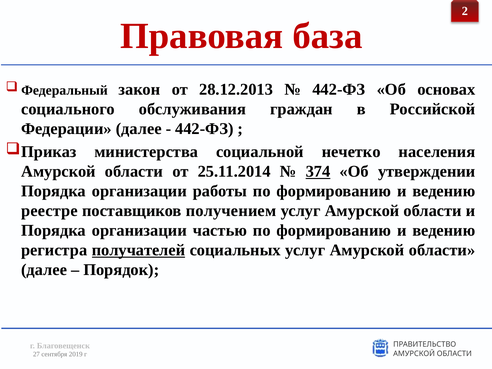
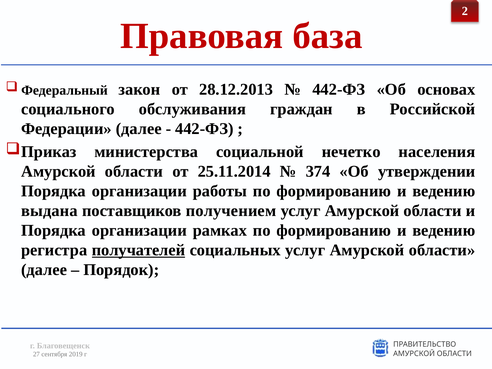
374 underline: present -> none
реестре: реестре -> выдана
частью: частью -> рамках
